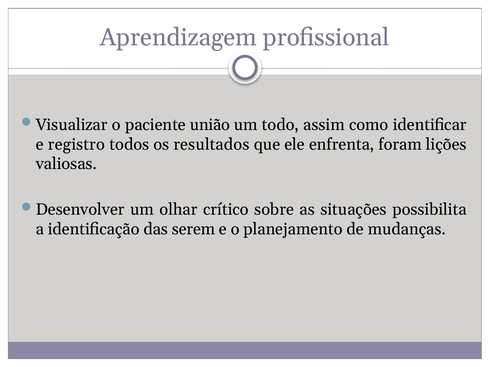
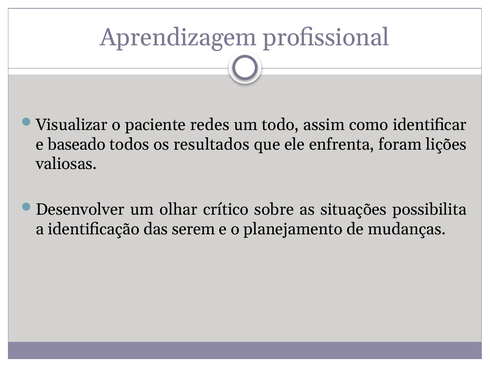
união: união -> redes
registro: registro -> baseado
